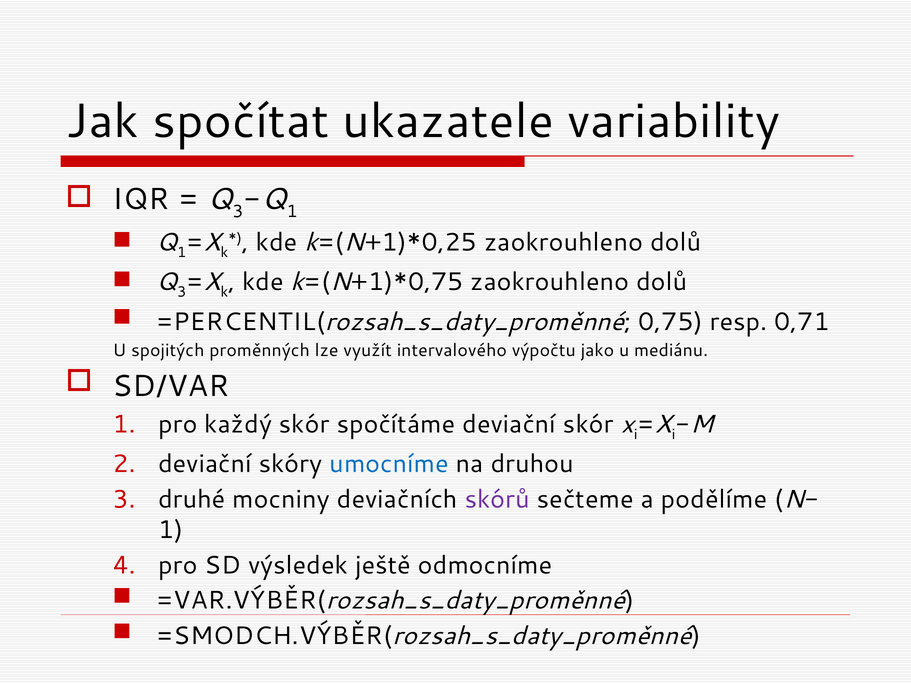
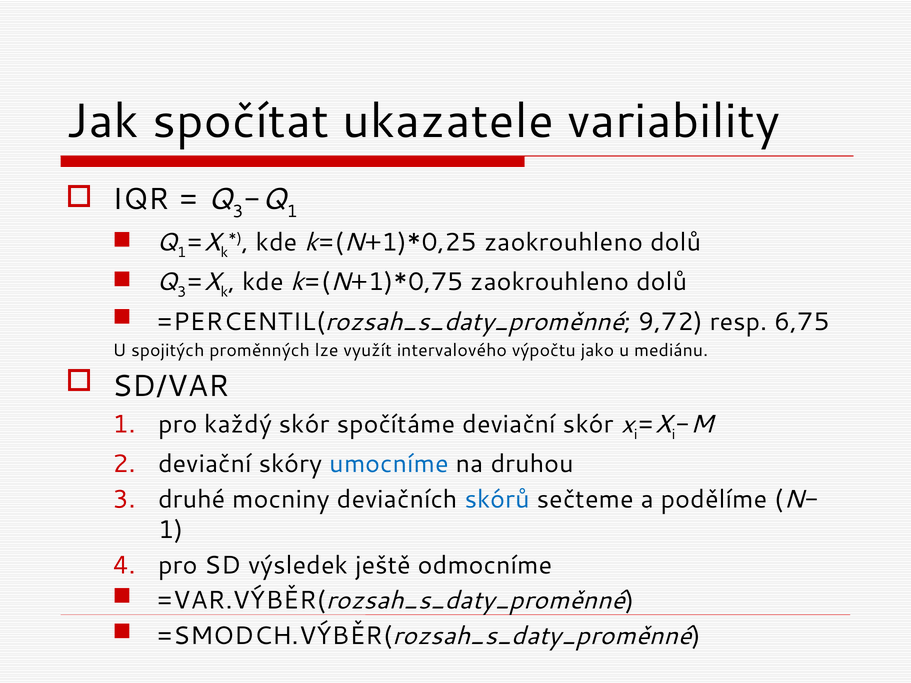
0,75: 0,75 -> 9,72
0,71: 0,71 -> 6,75
skórů colour: purple -> blue
